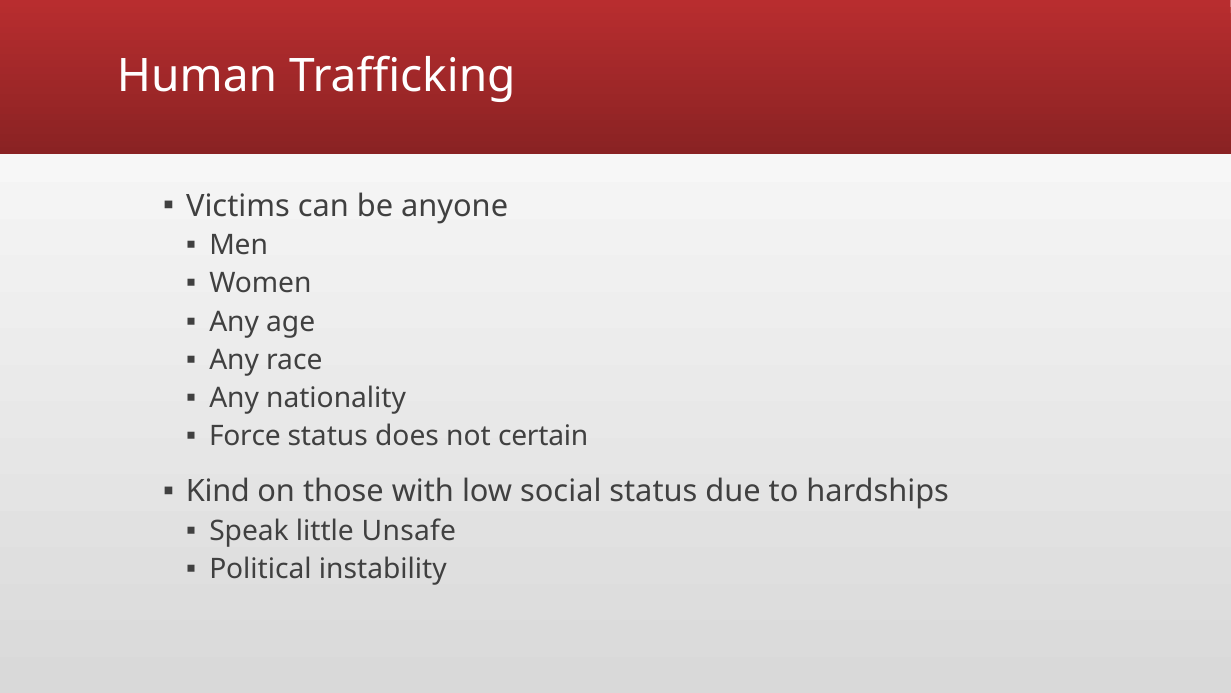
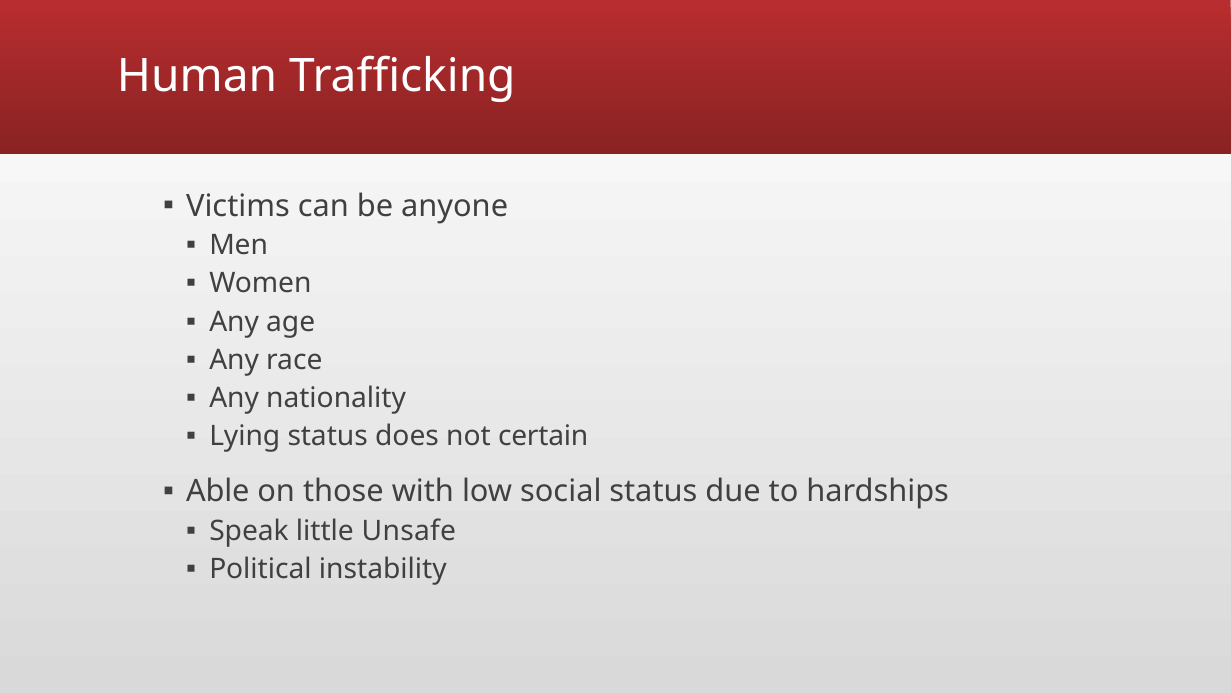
Force: Force -> Lying
Kind: Kind -> Able
